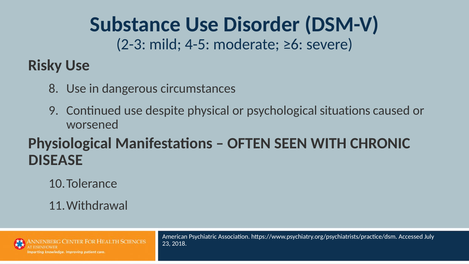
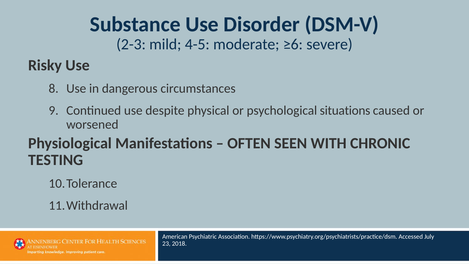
DISEASE: DISEASE -> TESTING
